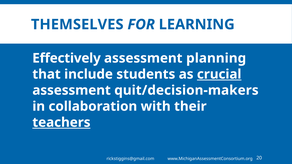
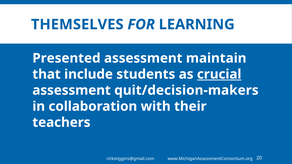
Effectively: Effectively -> Presented
planning: planning -> maintain
teachers underline: present -> none
